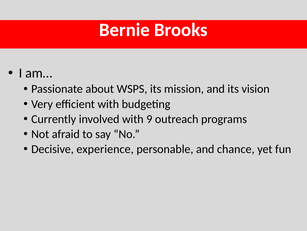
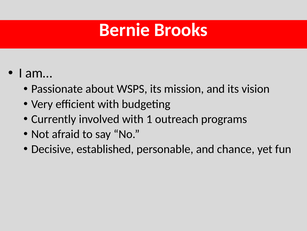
9: 9 -> 1
experience: experience -> established
